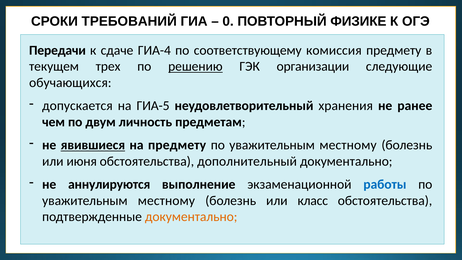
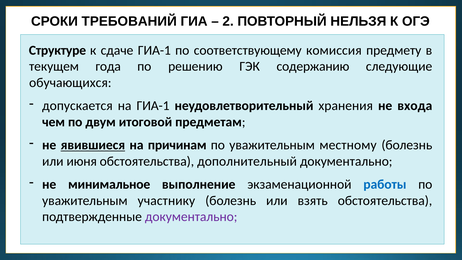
0: 0 -> 2
ФИЗИКЕ: ФИЗИКЕ -> НЕЛЬЗЯ
Передачи: Передачи -> Структуре
сдаче ГИА-4: ГИА-4 -> ГИА-1
трех: трех -> года
решению underline: present -> none
организации: организации -> содержанию
на ГИА-5: ГИА-5 -> ГИА-1
ранее: ранее -> входа
личность: личность -> итоговой
на предмету: предмету -> причинам
аннулируются: аннулируются -> минимальное
местному at (166, 201): местному -> участнику
класс: класс -> взять
документально at (191, 217) colour: orange -> purple
